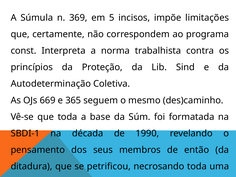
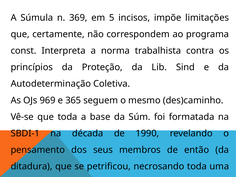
669: 669 -> 969
